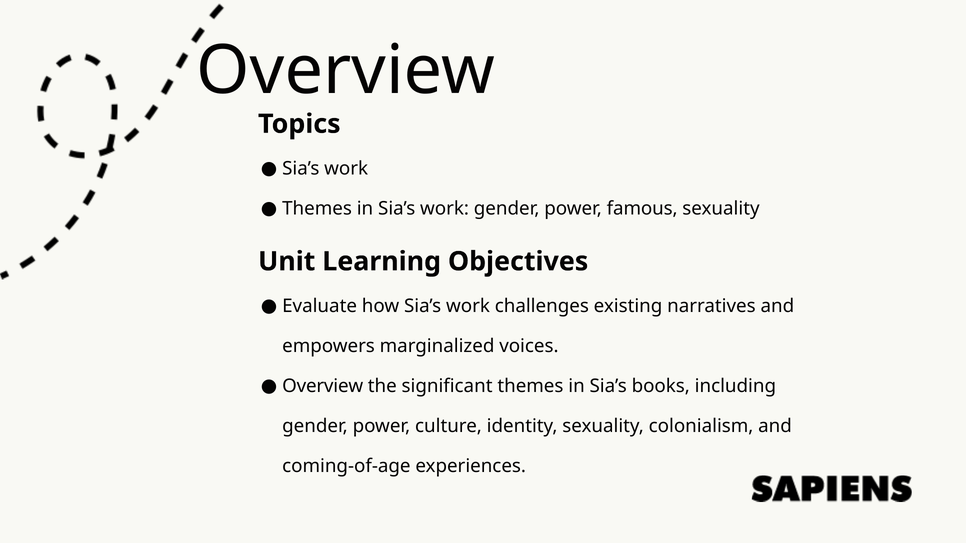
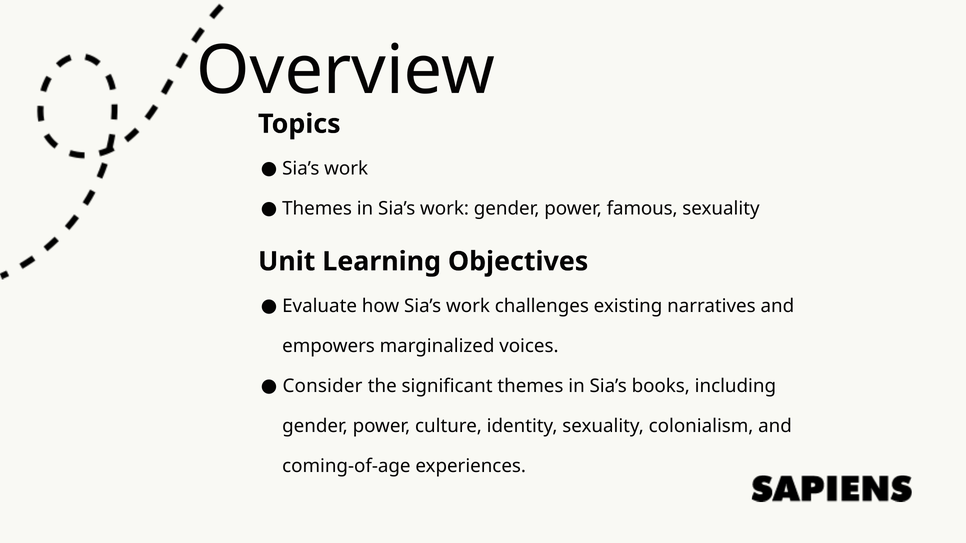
Overview at (323, 386): Overview -> Consider
